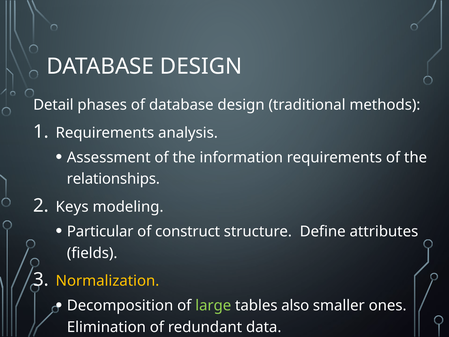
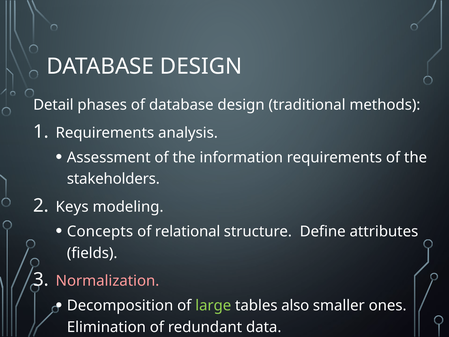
relationships: relationships -> stakeholders
Particular: Particular -> Concepts
construct: construct -> relational
Normalization colour: yellow -> pink
